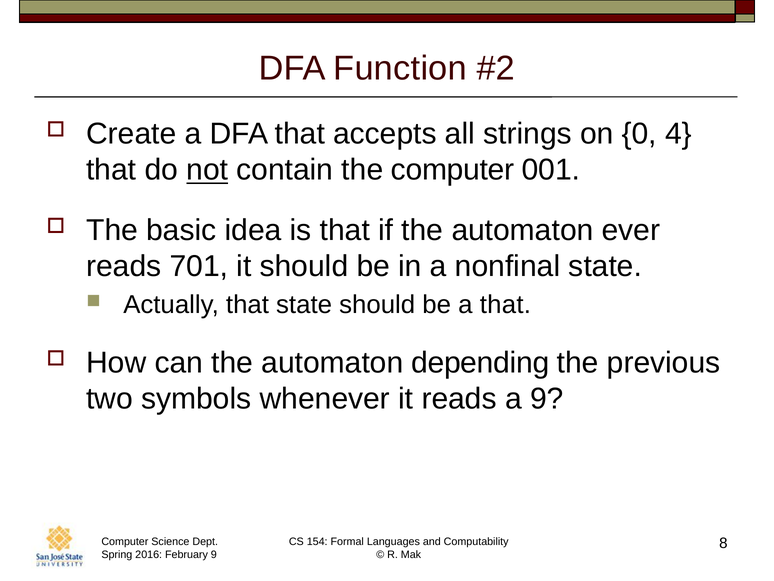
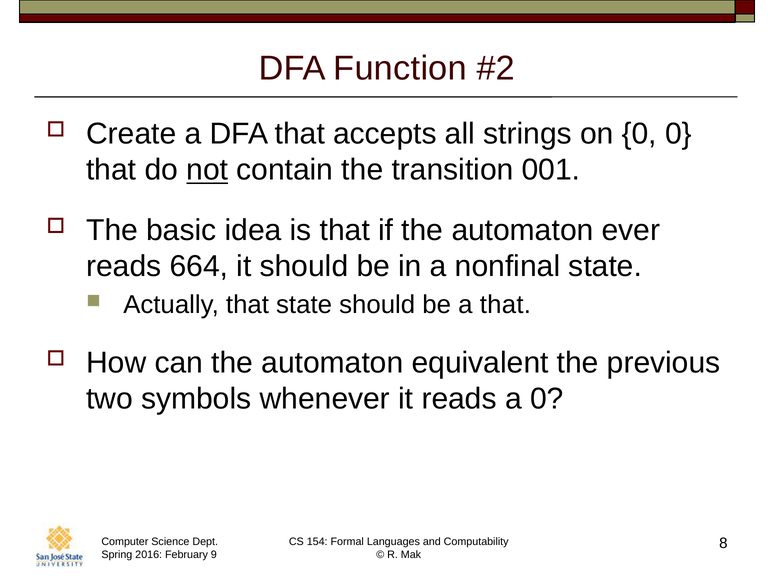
0 4: 4 -> 0
the computer: computer -> transition
701: 701 -> 664
depending: depending -> equivalent
a 9: 9 -> 0
